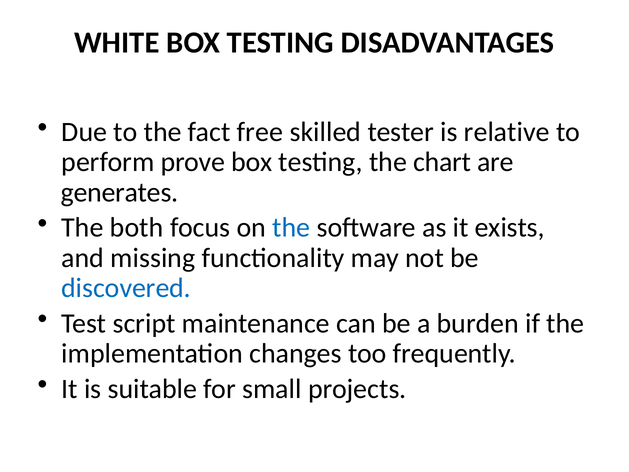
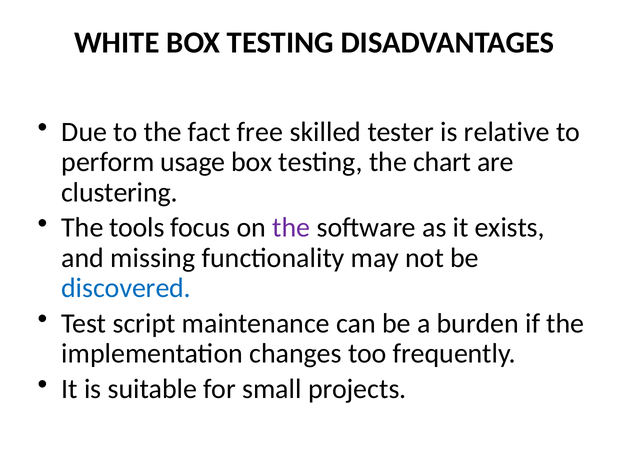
prove: prove -> usage
generates: generates -> clustering
both: both -> tools
the at (291, 228) colour: blue -> purple
